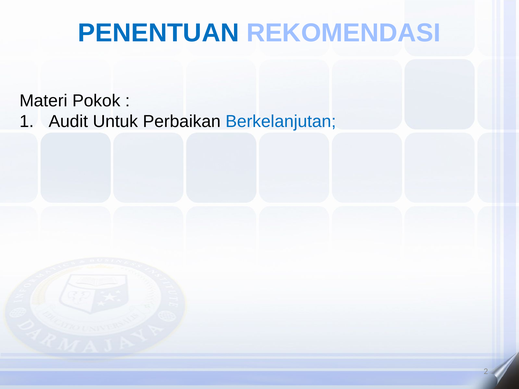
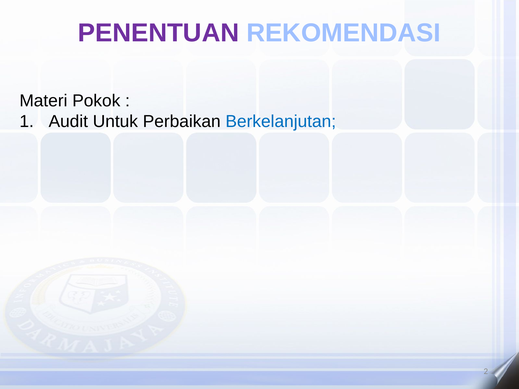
PENENTUAN colour: blue -> purple
